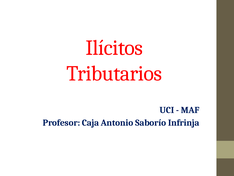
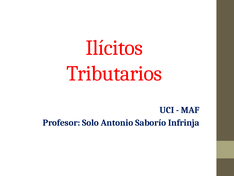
Caja: Caja -> Solo
